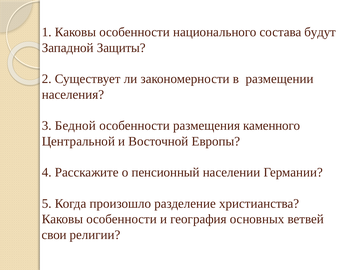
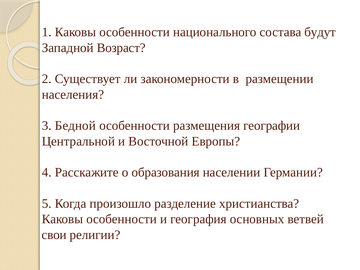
Защиты: Защиты -> Возраст
каменного: каменного -> географии
пенсионный: пенсионный -> образования
